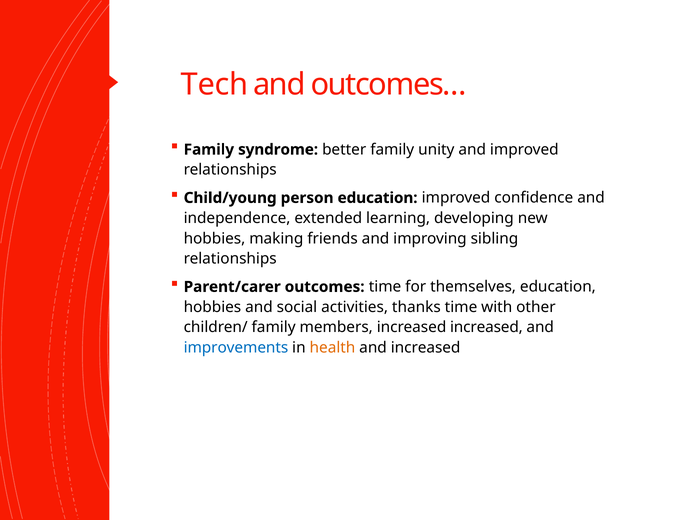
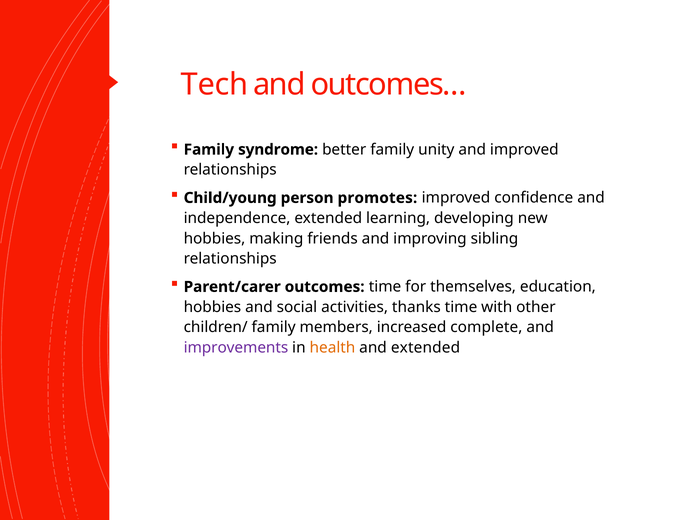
person education: education -> promotes
increased increased: increased -> complete
improvements colour: blue -> purple
and increased: increased -> extended
